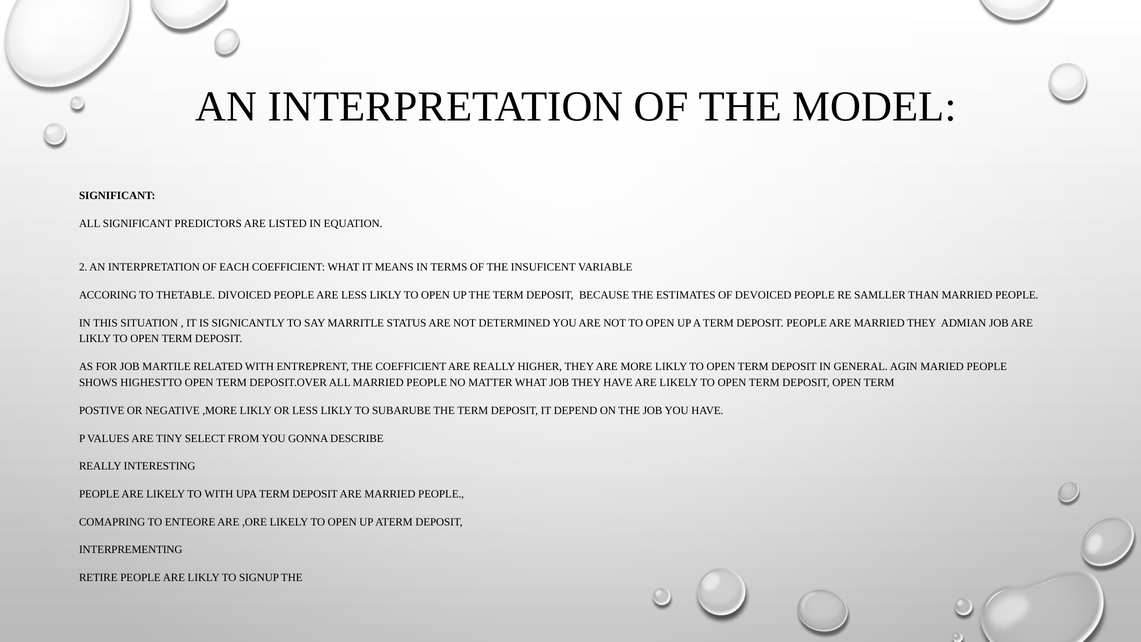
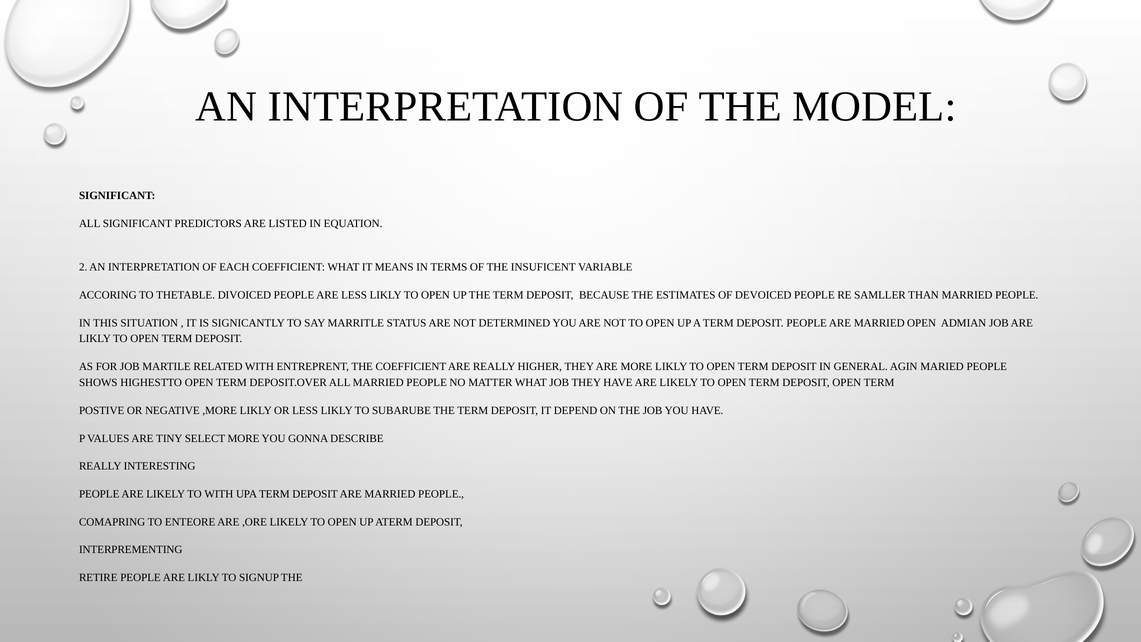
MARRIED THEY: THEY -> OPEN
SELECT FROM: FROM -> MORE
